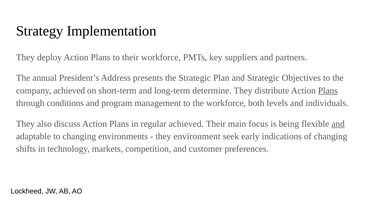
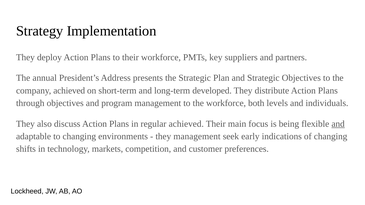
determine: determine -> developed
Plans at (328, 91) underline: present -> none
through conditions: conditions -> objectives
they environment: environment -> management
